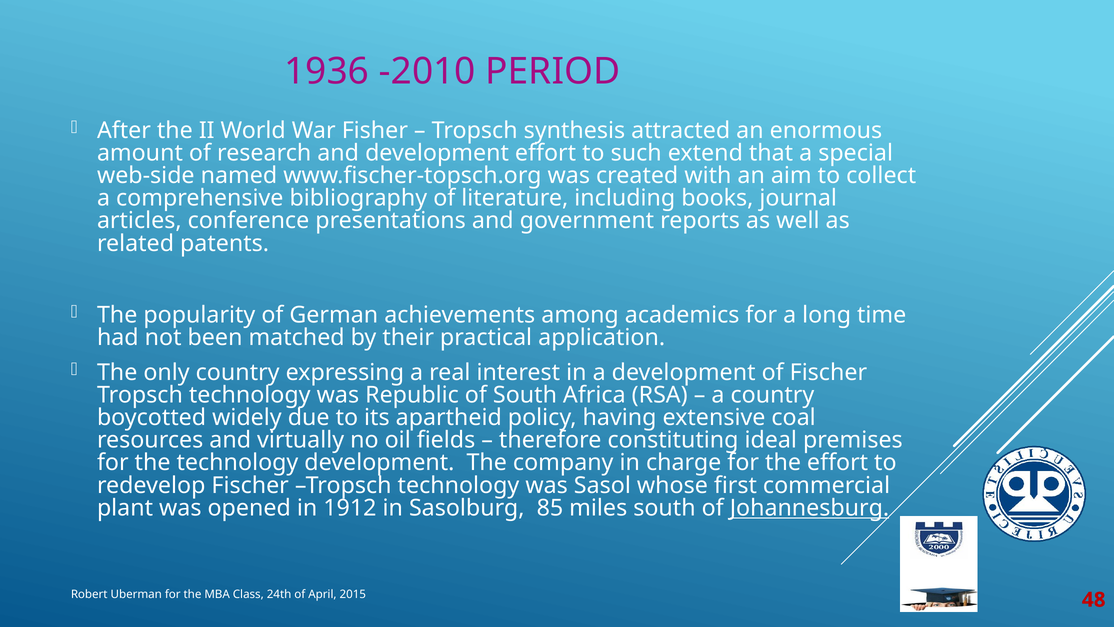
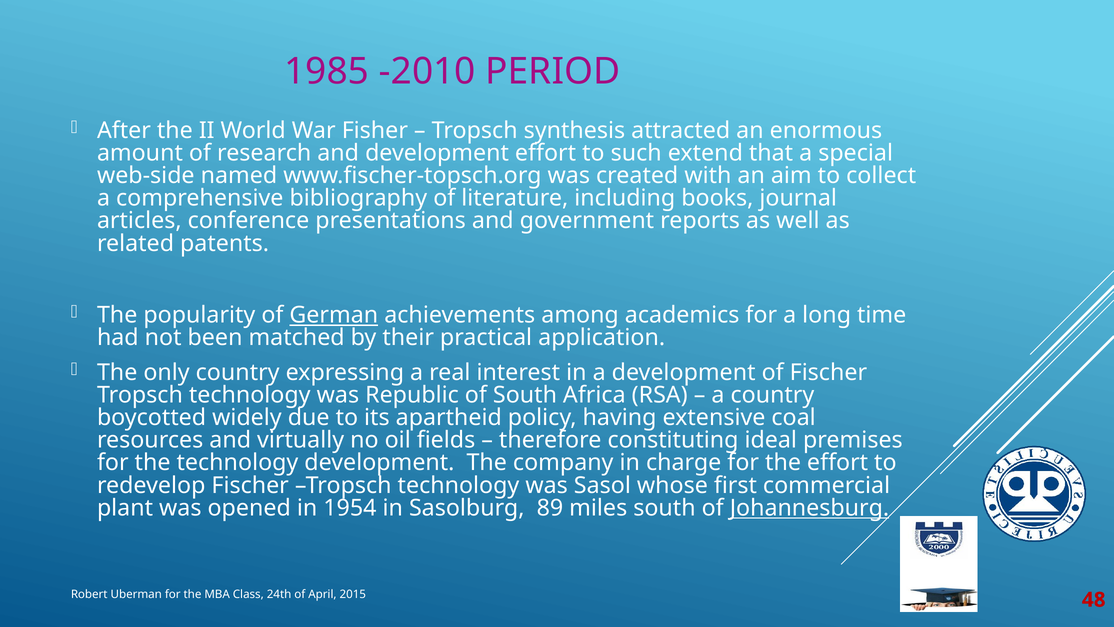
1936: 1936 -> 1985
German underline: none -> present
1912: 1912 -> 1954
85: 85 -> 89
